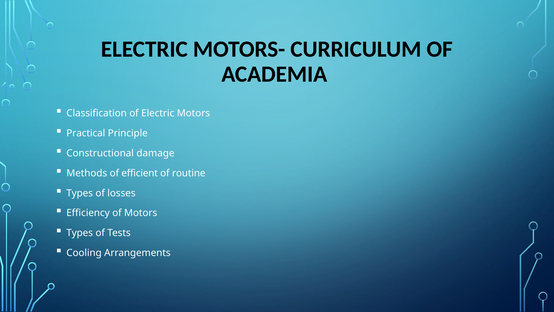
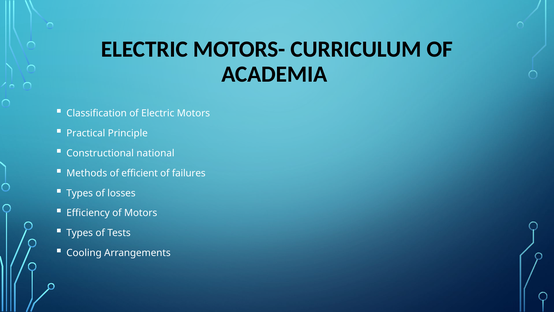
damage: damage -> national
routine: routine -> failures
